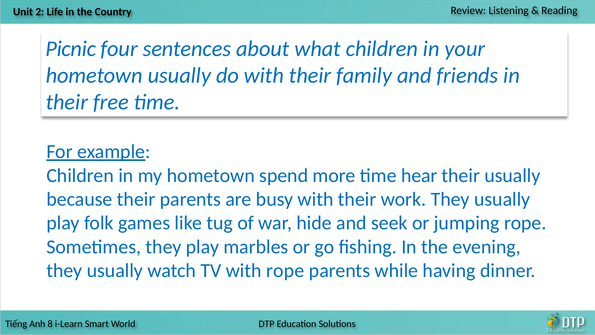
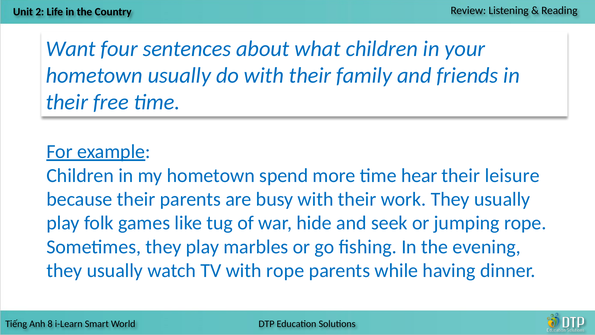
Picnic: Picnic -> Want
their usually: usually -> leisure
